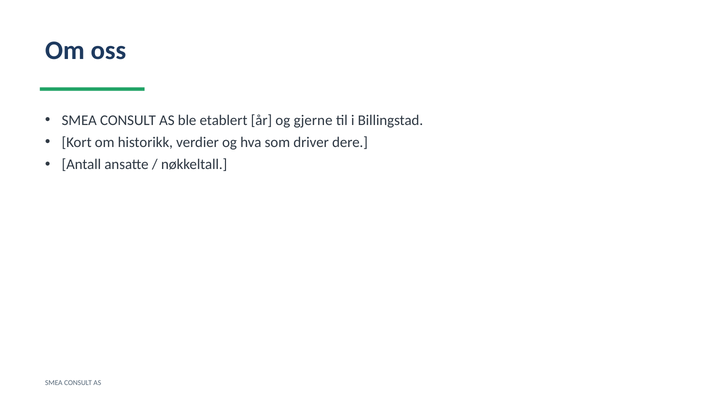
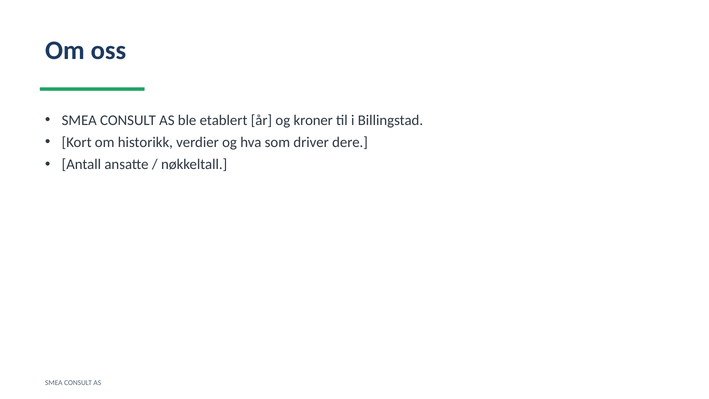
gjerne: gjerne -> kroner
